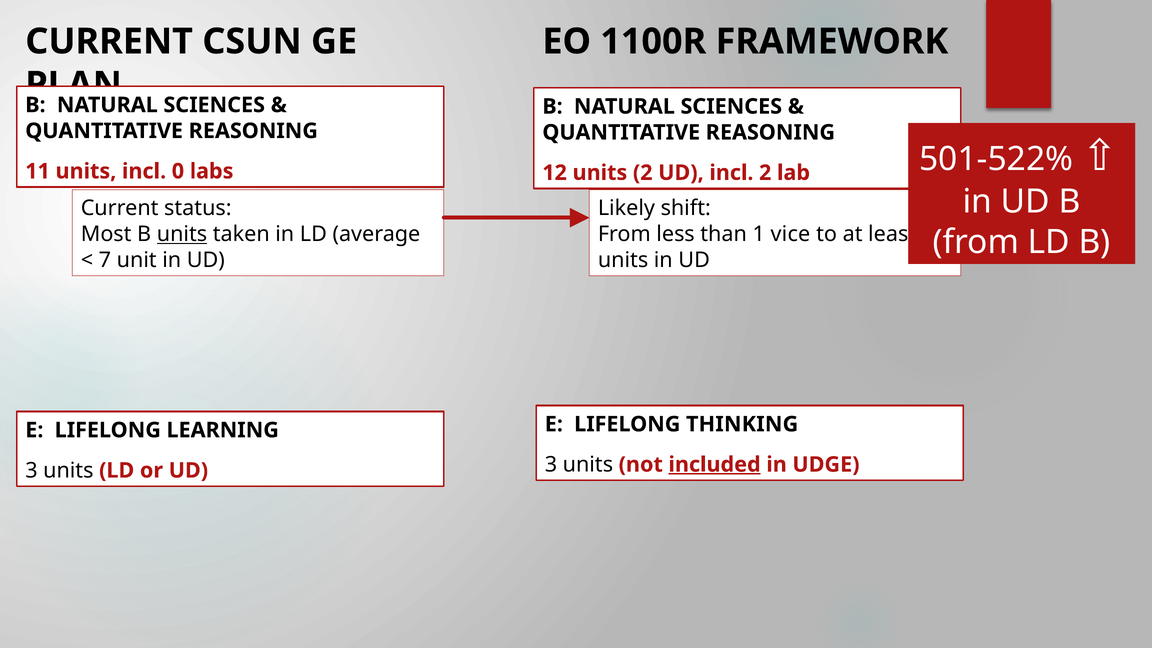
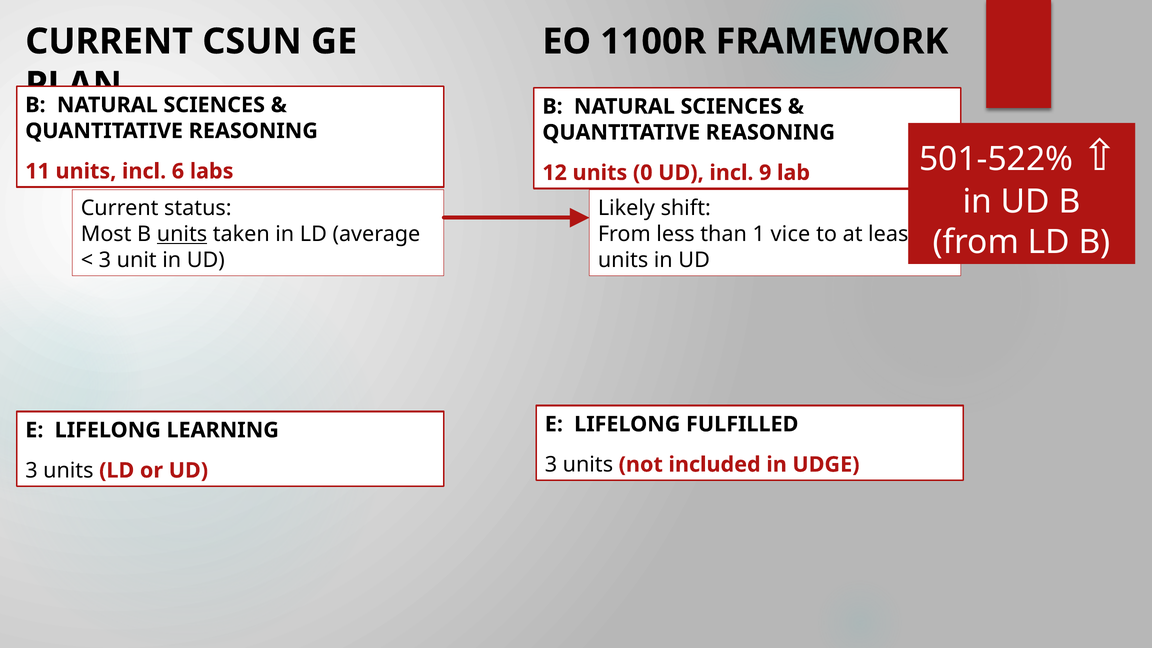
0: 0 -> 6
units 2: 2 -> 0
incl 2: 2 -> 9
7 at (105, 260): 7 -> 3
THINKING: THINKING -> FULFILLED
included underline: present -> none
